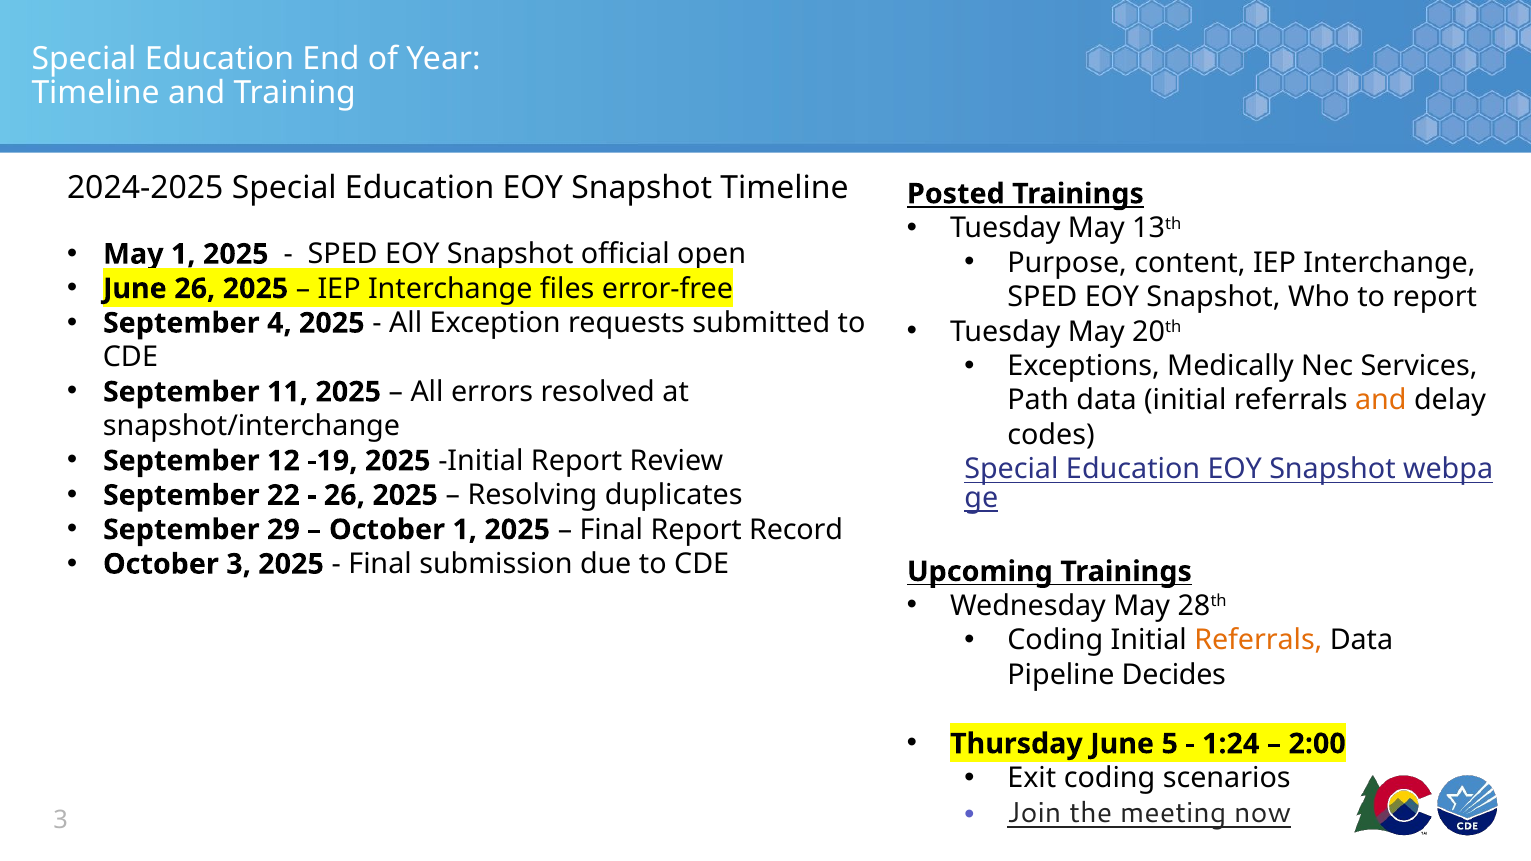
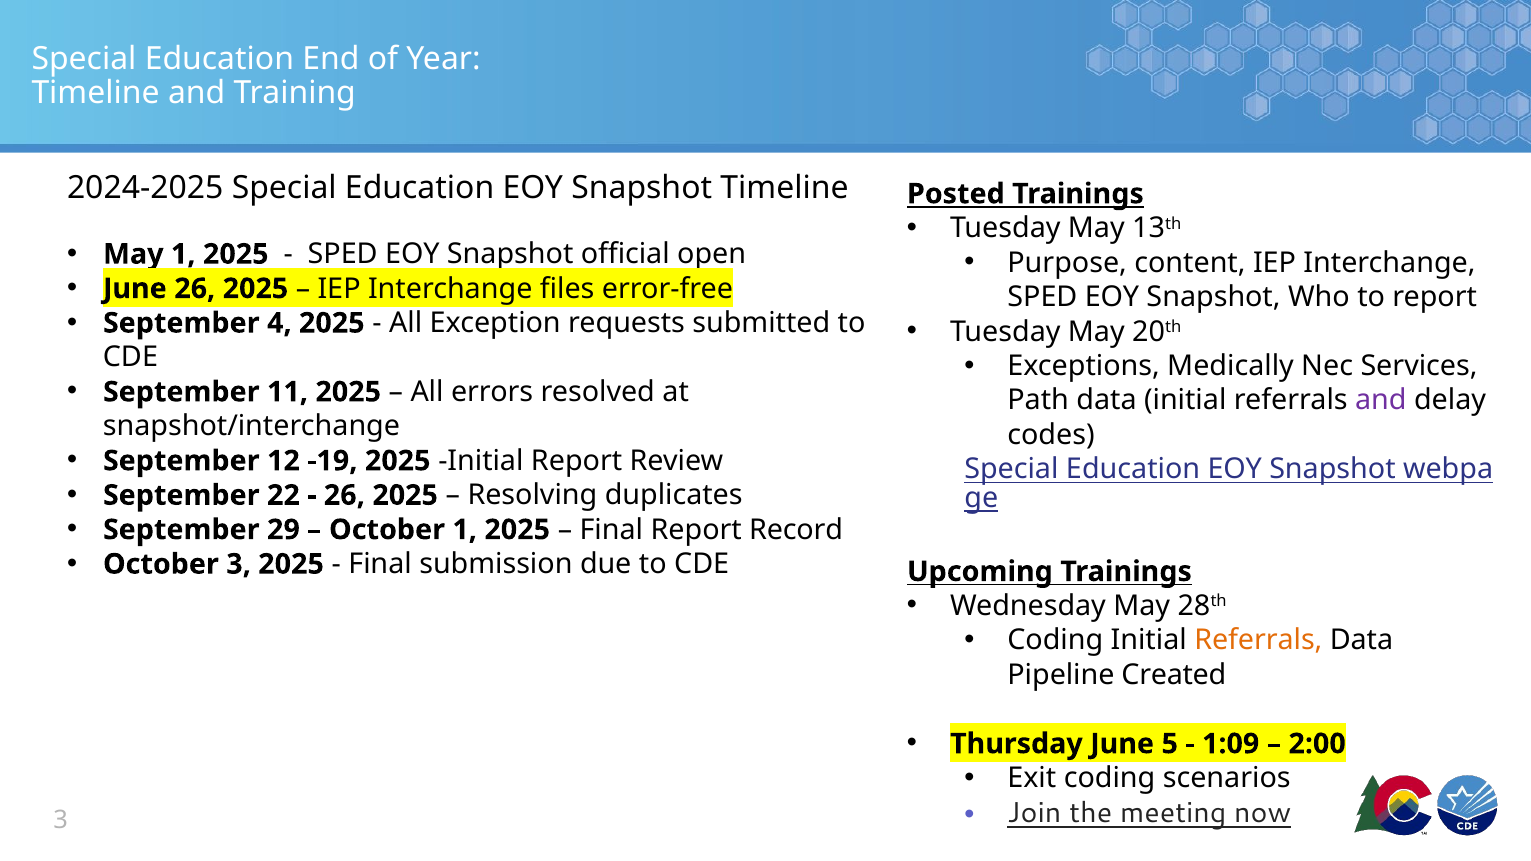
and at (1381, 401) colour: orange -> purple
Decides: Decides -> Created
1:24: 1:24 -> 1:09
